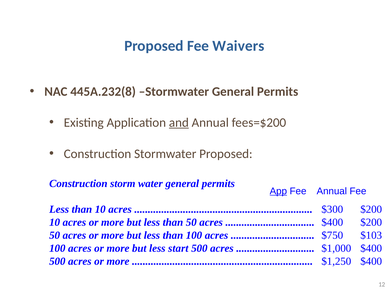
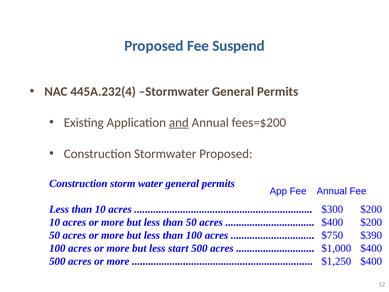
Waivers: Waivers -> Suspend
445A.232(8: 445A.232(8 -> 445A.232(4
App underline: present -> none
$103: $103 -> $390
